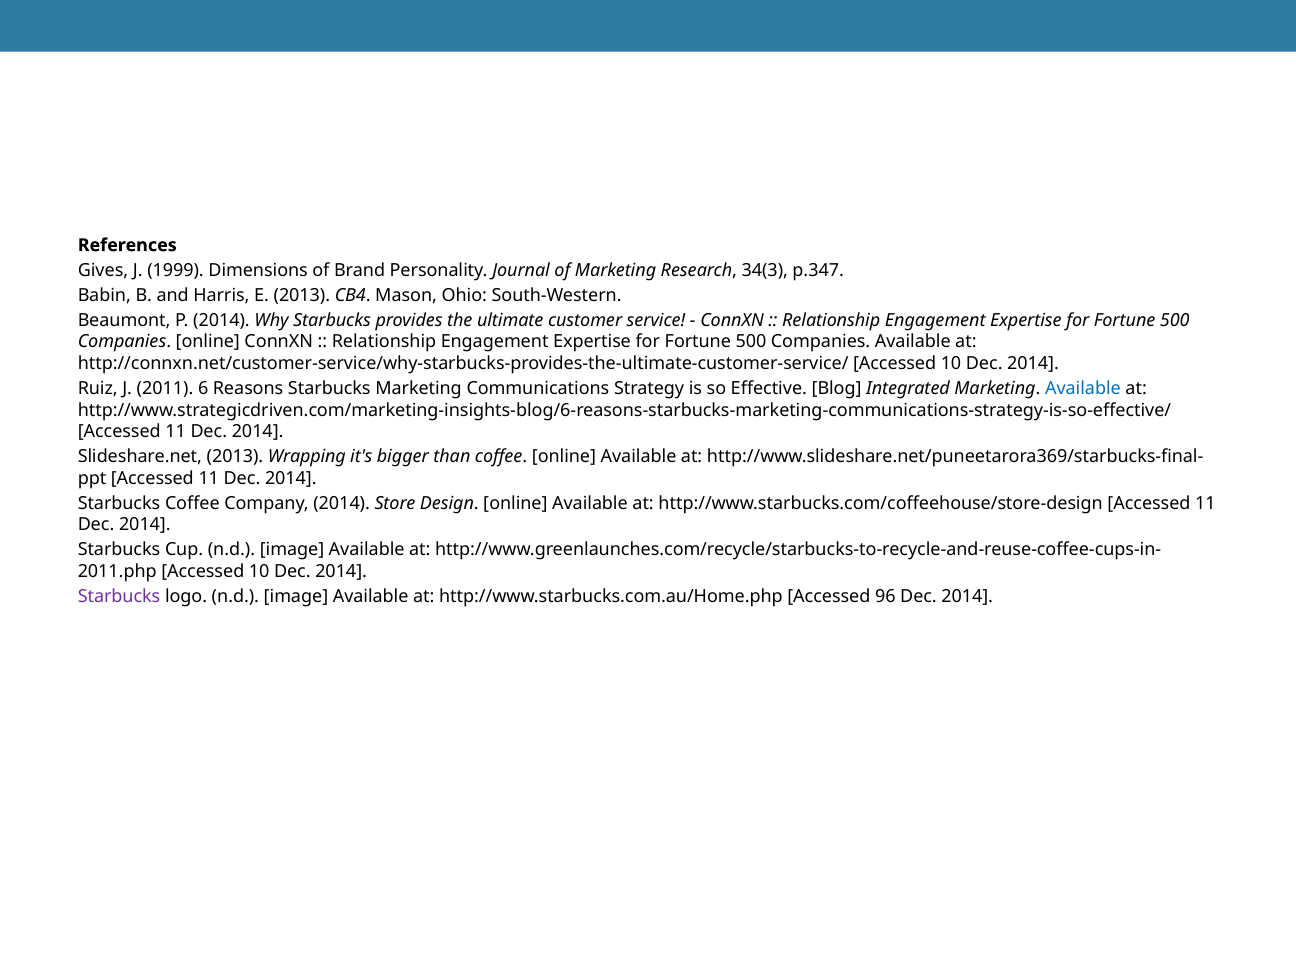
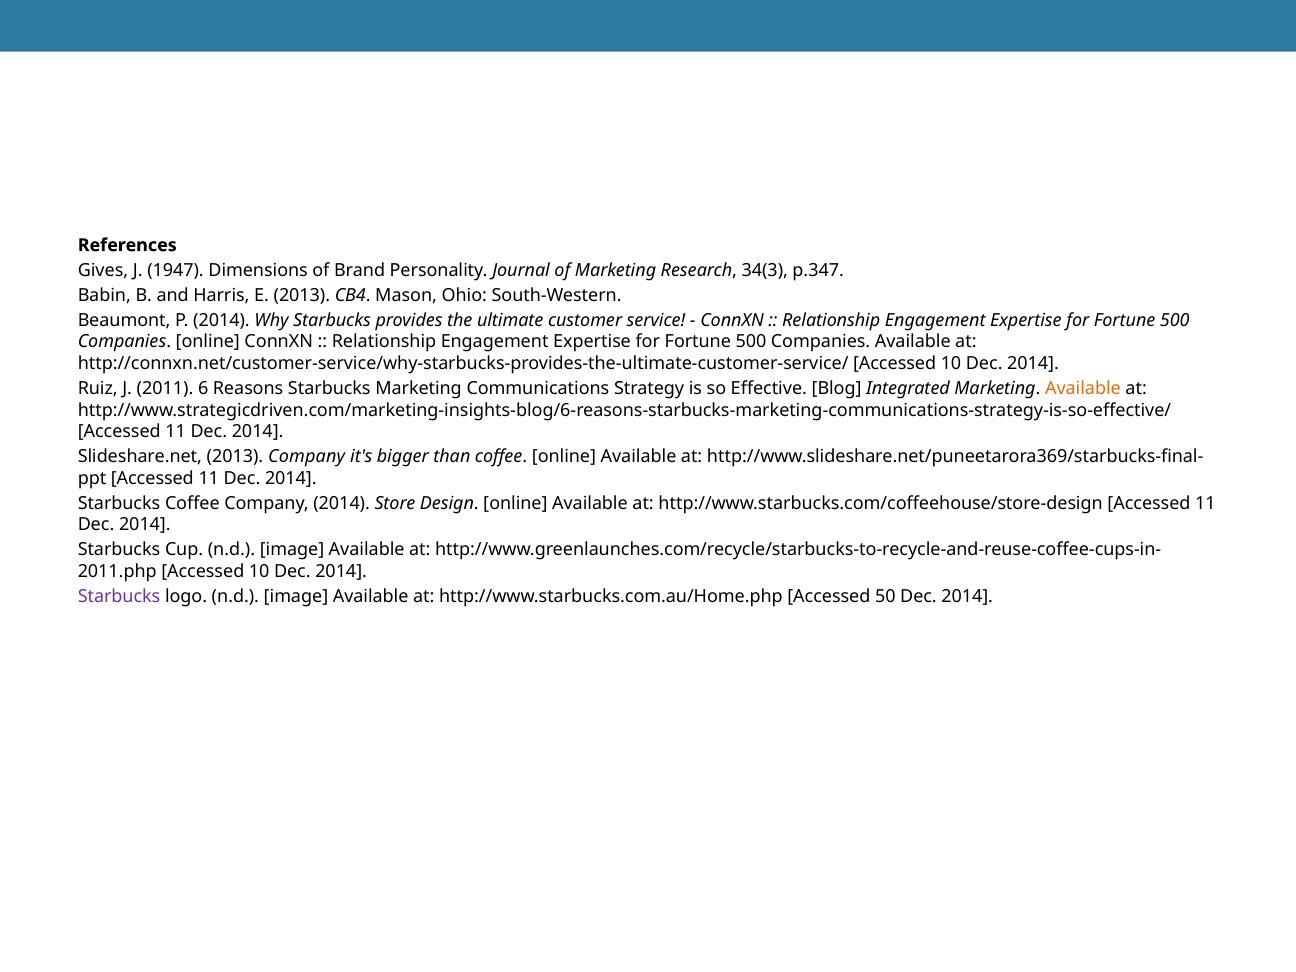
1999: 1999 -> 1947
Available at (1083, 389) colour: blue -> orange
2013 Wrapping: Wrapping -> Company
96: 96 -> 50
